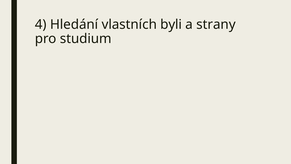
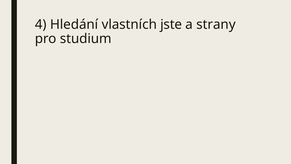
byli: byli -> jste
